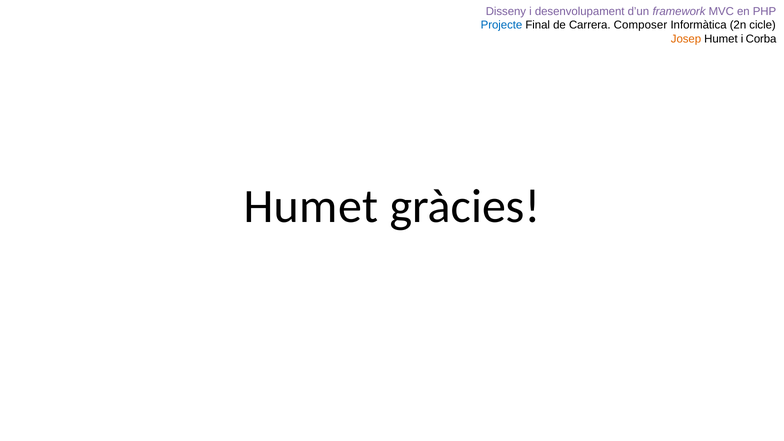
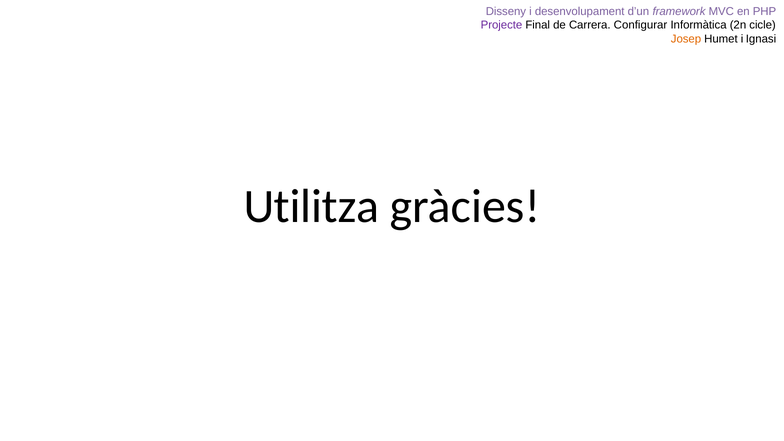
Projecte colour: blue -> purple
Composer: Composer -> Configurar
Corba: Corba -> Ignasi
Humet at (311, 206): Humet -> Utilitza
